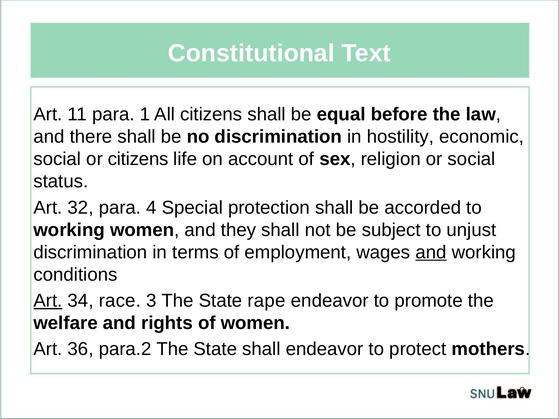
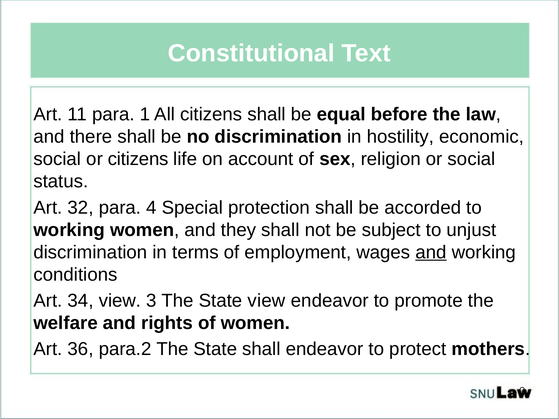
Art at (48, 301) underline: present -> none
34 race: race -> view
State rape: rape -> view
